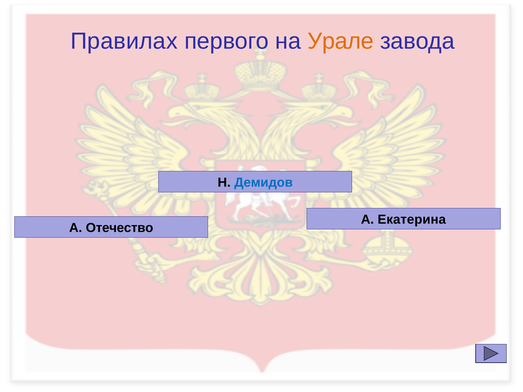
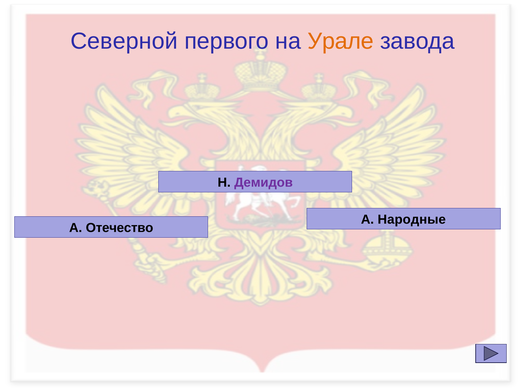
Правилах: Правилах -> Северной
Демидов colour: blue -> purple
Екатерина: Екатерина -> Народные
